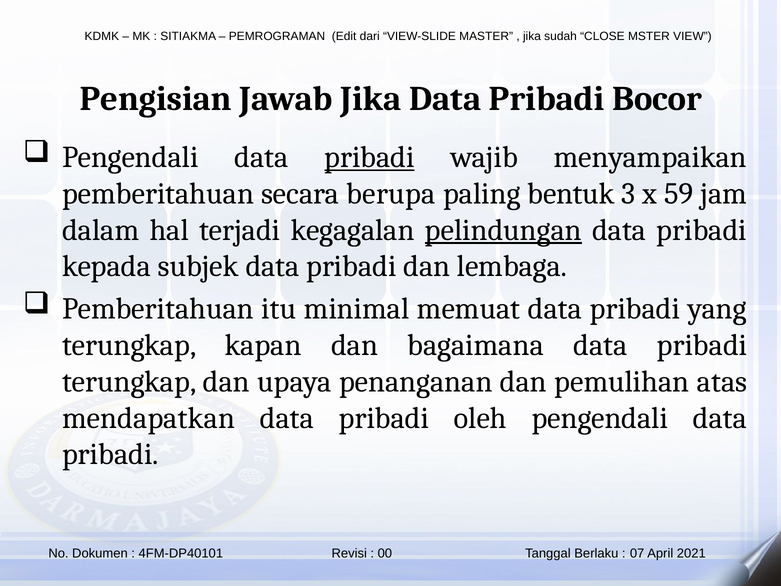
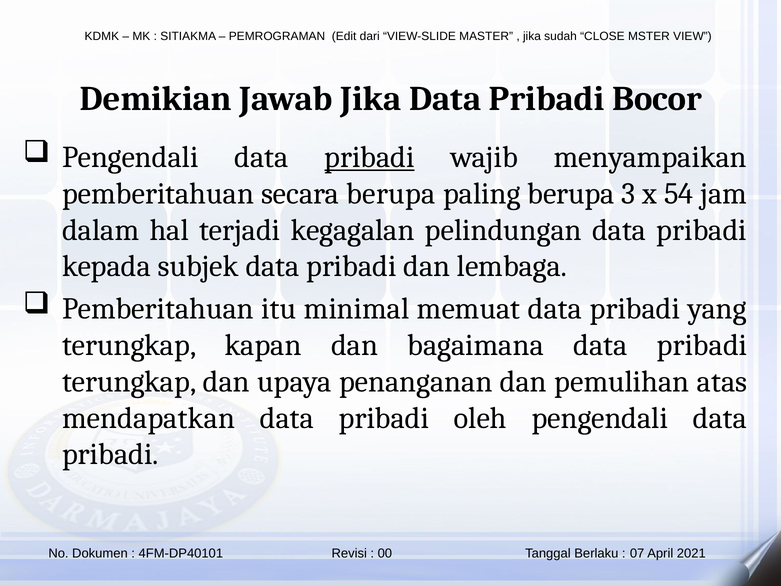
Pengisian: Pengisian -> Demikian
paling bentuk: bentuk -> berupa
59: 59 -> 54
pelindungan underline: present -> none
